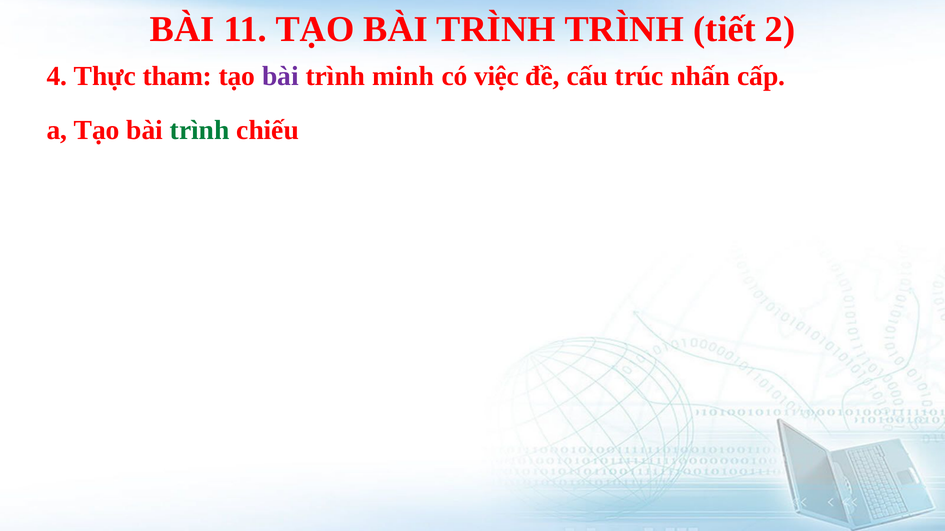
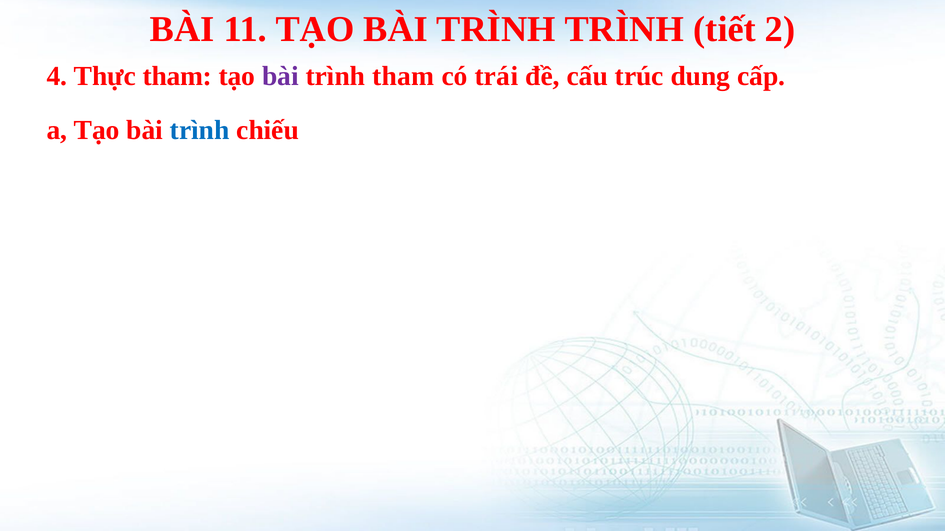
trình minh: minh -> tham
việc: việc -> trái
nhấn: nhấn -> dung
trình at (200, 130) colour: green -> blue
